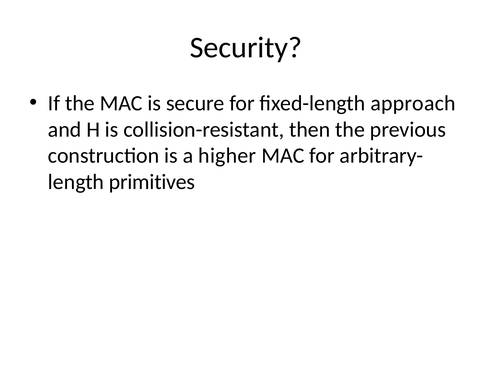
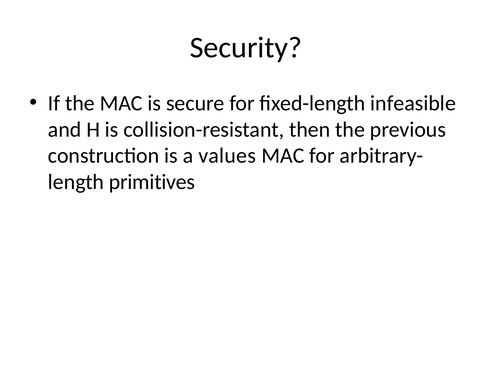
approach: approach -> infeasible
higher: higher -> values
